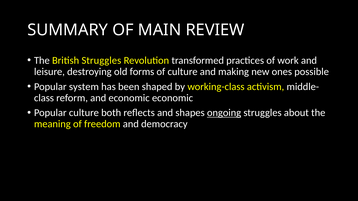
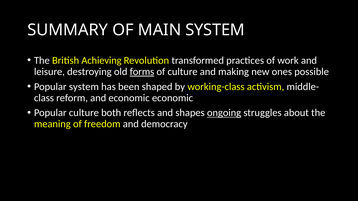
MAIN REVIEW: REVIEW -> SYSTEM
British Struggles: Struggles -> Achieving
forms underline: none -> present
